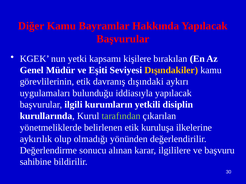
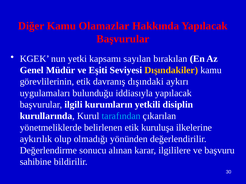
Bayramlar: Bayramlar -> Olamazlar
kişilere: kişilere -> sayılan
tarafından colour: light green -> light blue
